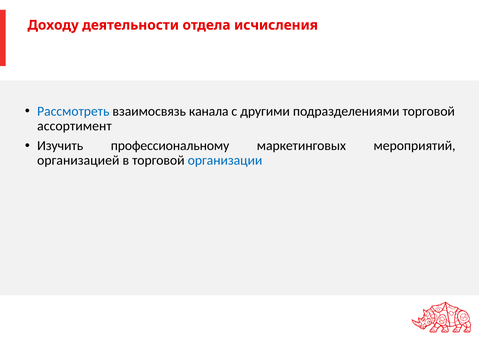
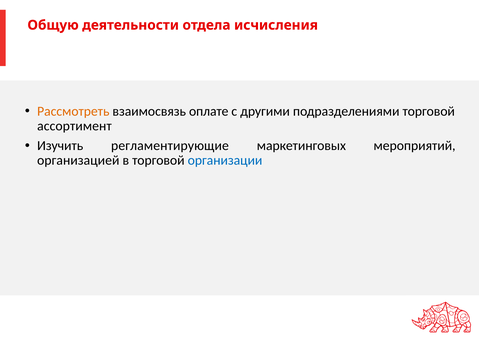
Доходу: Доходу -> Общую
Рассмотреть colour: blue -> orange
канала: канала -> оплате
профессиональному: профессиональному -> регламентирующие
